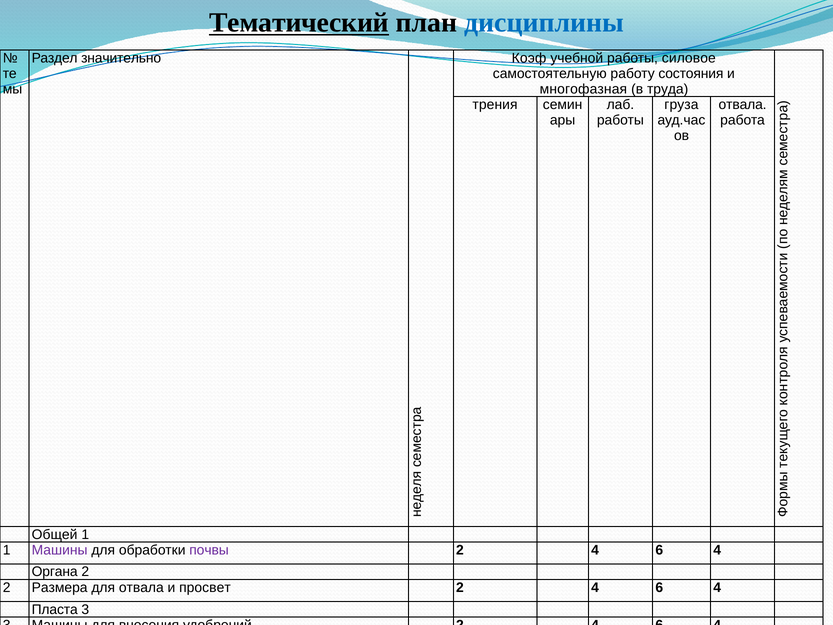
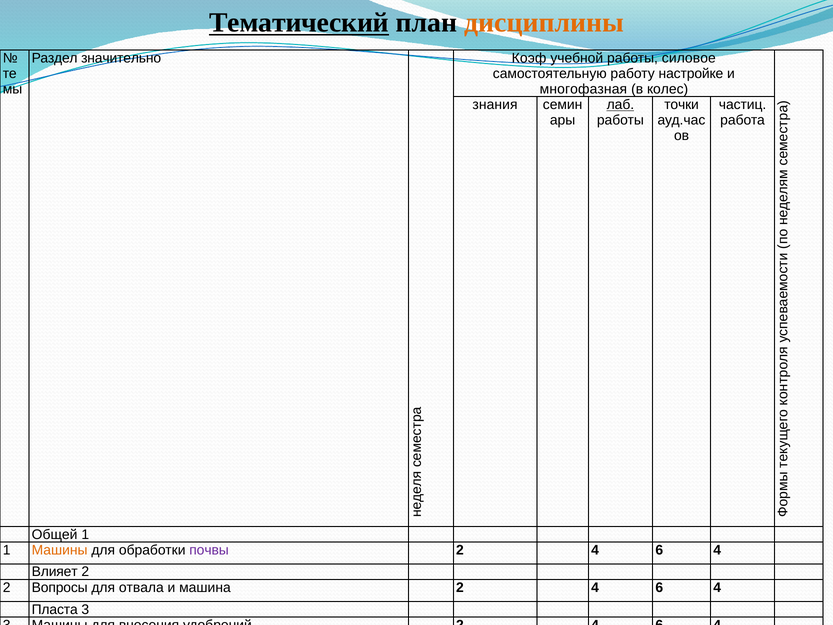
дисциплины colour: blue -> orange
состояния: состояния -> настройке
труда: труда -> колес
трения: трения -> знания
лаб underline: none -> present
груза: груза -> точки
отвала at (743, 105): отвала -> частиц
Машины at (60, 550) colour: purple -> orange
Органа: Органа -> Влияет
Размера: Размера -> Вопросы
просвет: просвет -> машина
